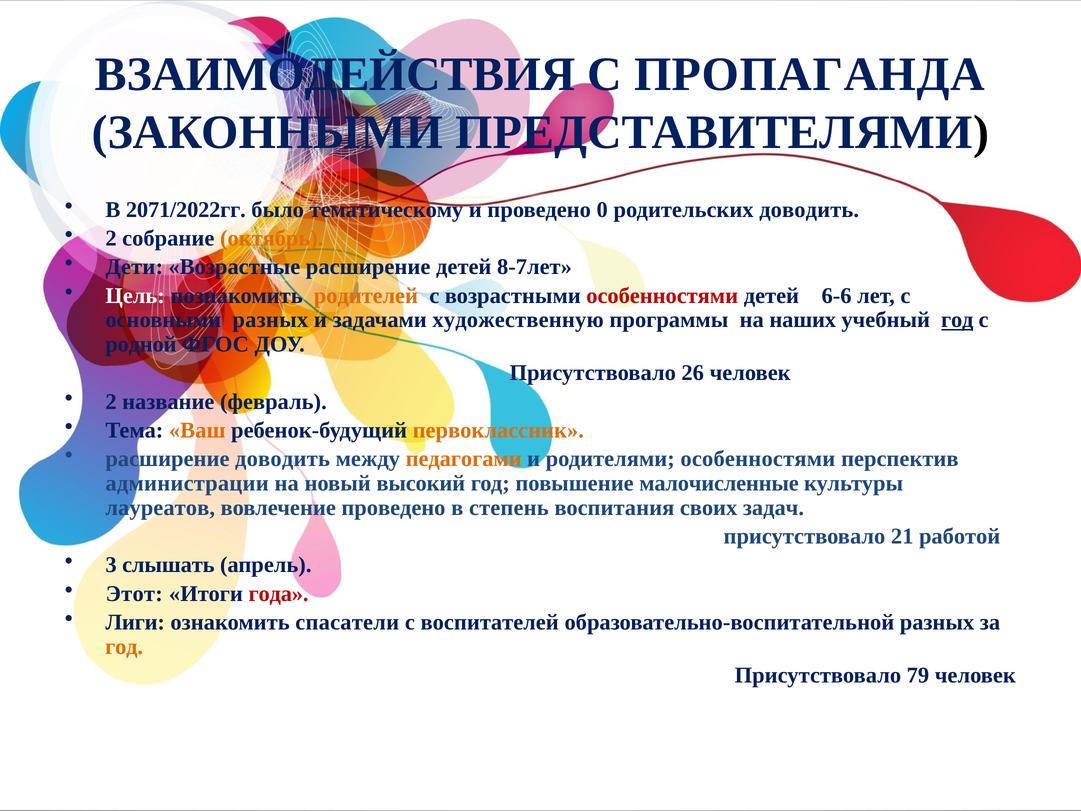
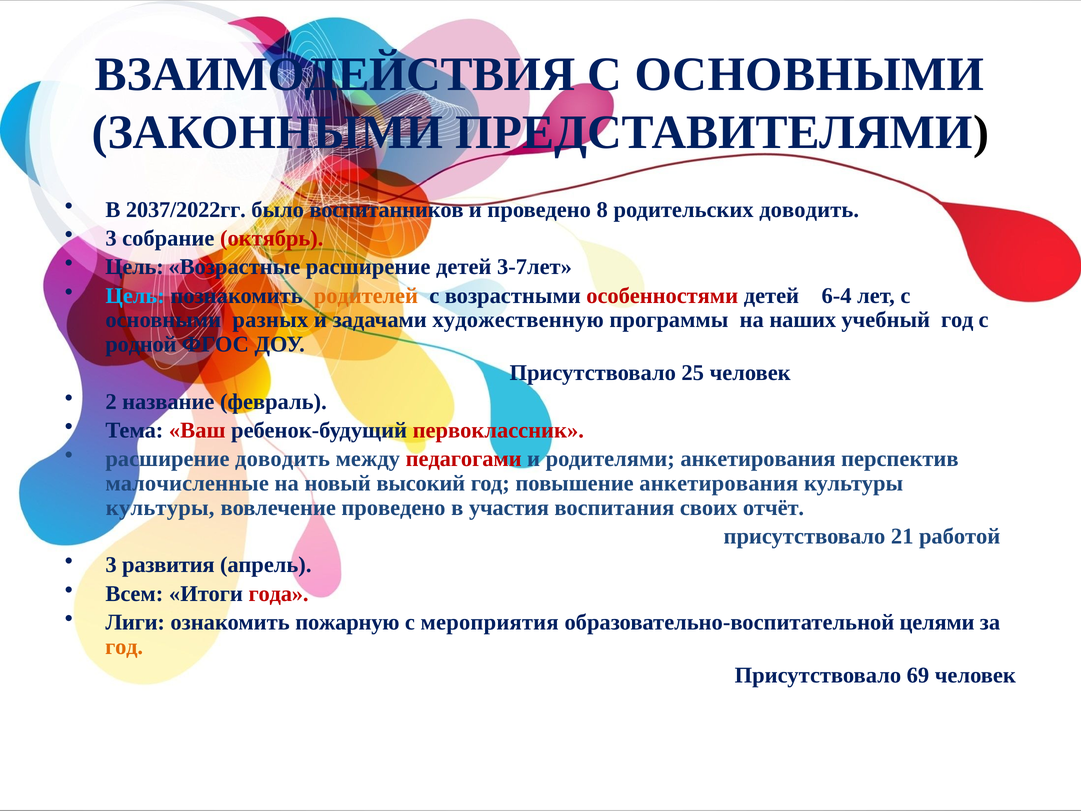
ПРОПАГАНДА at (809, 75): ПРОПАГАНДА -> ОСНОВНЫМИ
2071/2022гг: 2071/2022гг -> 2037/2022гг
тематическому: тематическому -> воспитанников
0: 0 -> 8
2 at (111, 238): 2 -> 3
октябрь colour: orange -> red
Дети at (134, 267): Дети -> Цель
8-7лет: 8-7лет -> 3-7лет
Цель at (135, 296) colour: white -> light blue
6-6: 6-6 -> 6-4
год at (957, 320) underline: present -> none
26: 26 -> 25
Ваш colour: orange -> red
первоклассник colour: orange -> red
педагогами colour: orange -> red
родителями особенностями: особенностями -> анкетирования
администрации: администрации -> малочисленные
повышение малочисленные: малочисленные -> анкетирования
лауреатов at (160, 508): лауреатов -> культуры
степень: степень -> участия
задач: задач -> отчёт
слышать: слышать -> развития
Этот: Этот -> Всем
спасатели: спасатели -> пожарную
воспитателей: воспитателей -> мероприятия
образовательно-воспитательной разных: разных -> целями
79: 79 -> 69
